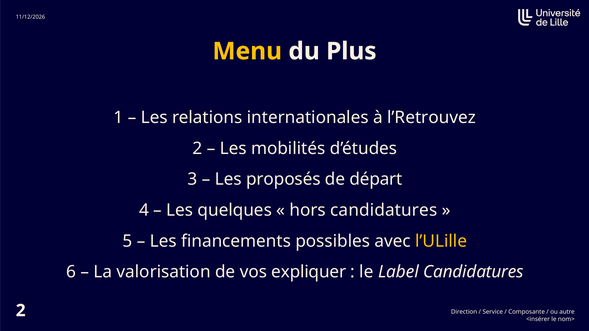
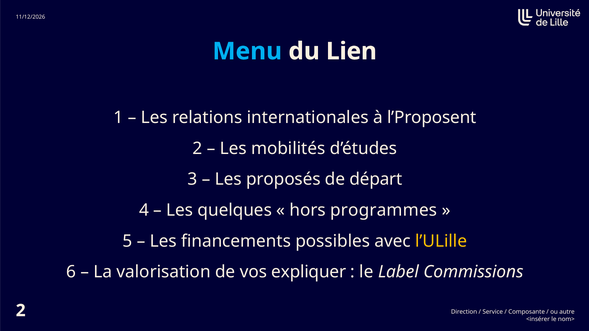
Menu colour: yellow -> light blue
Plus: Plus -> Lien
l’Retrouvez: l’Retrouvez -> l’Proposent
hors candidatures: candidatures -> programmes
Label Candidatures: Candidatures -> Commissions
